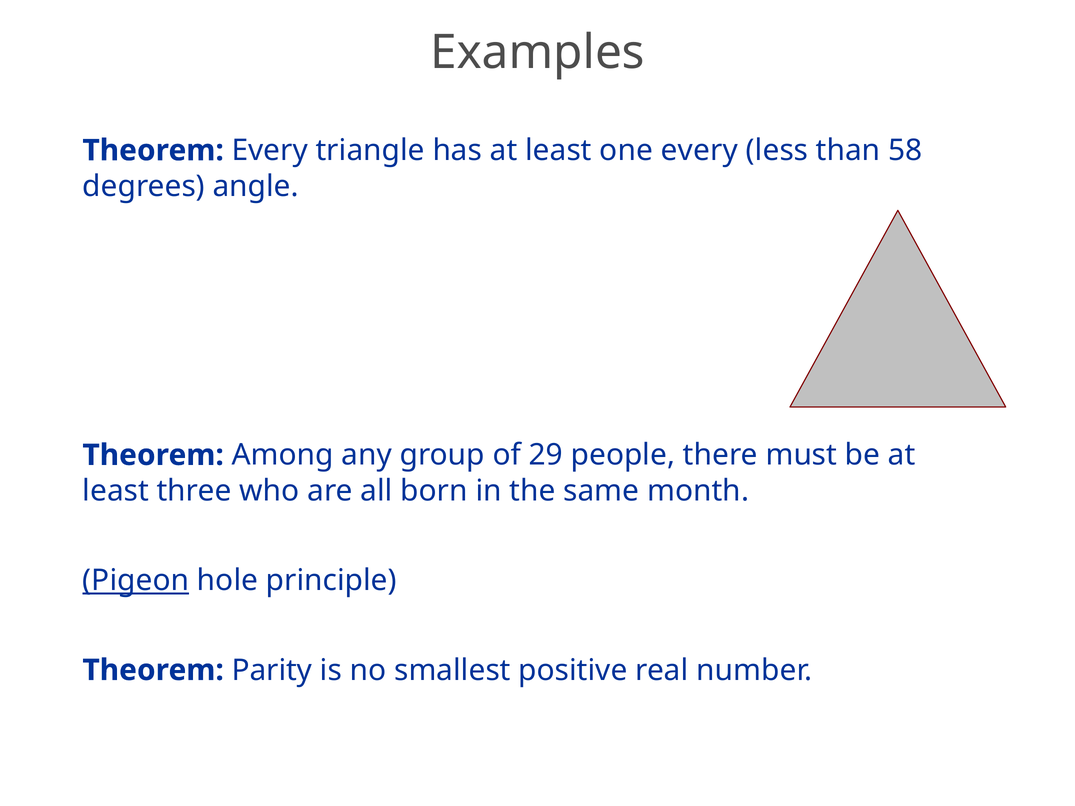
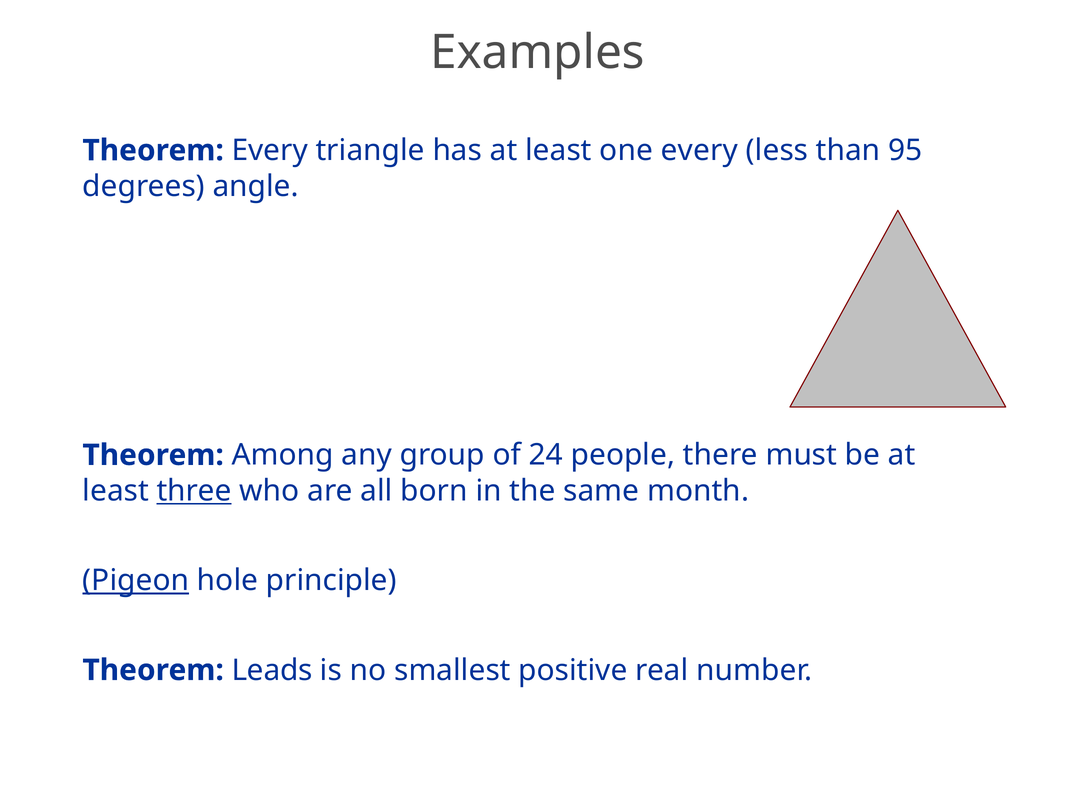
58: 58 -> 95
29: 29 -> 24
three underline: none -> present
Parity: Parity -> Leads
